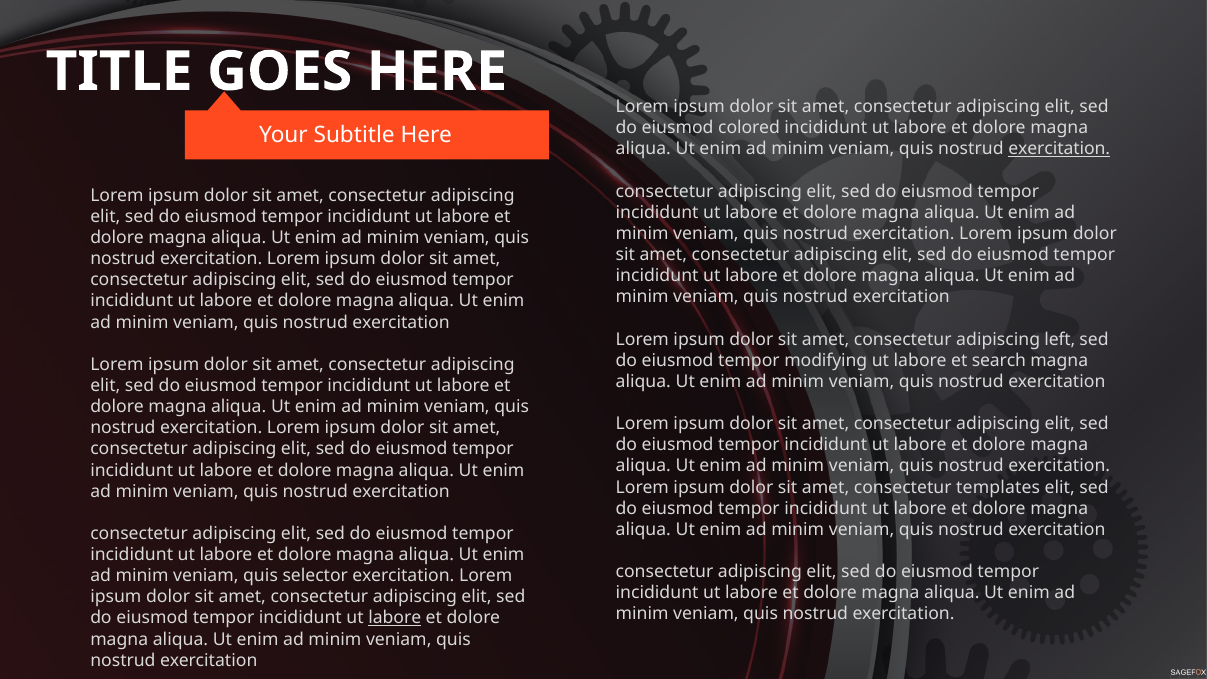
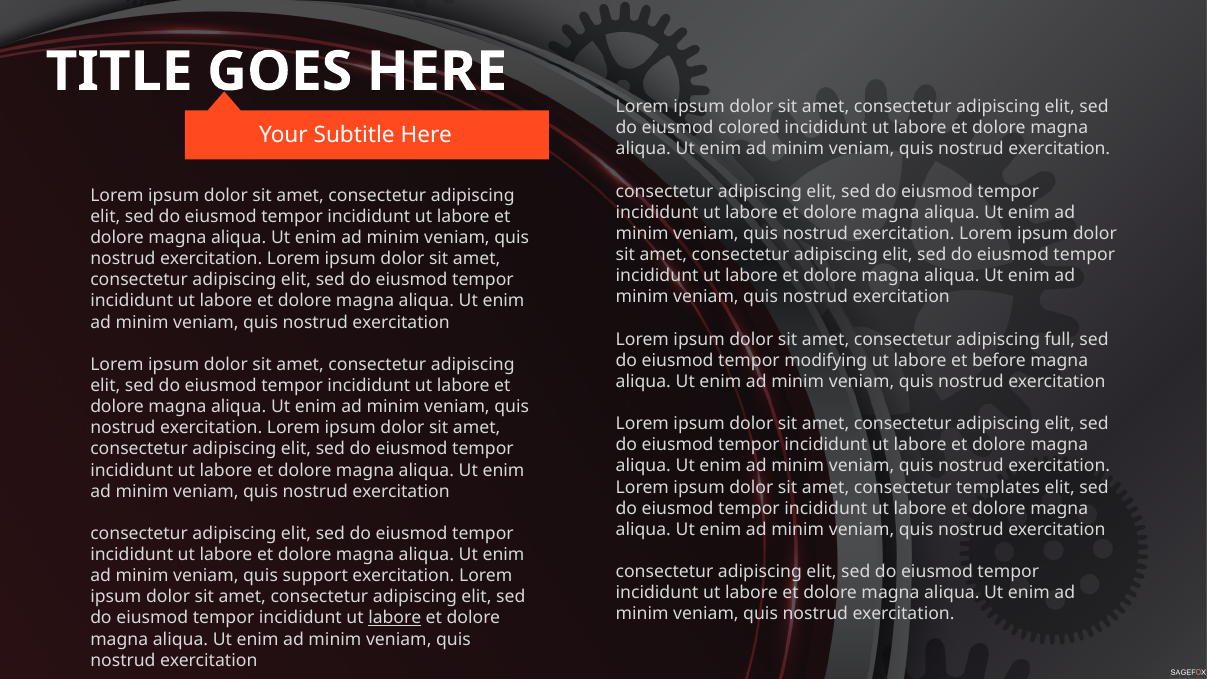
exercitation at (1059, 149) underline: present -> none
left: left -> full
search: search -> before
selector: selector -> support
